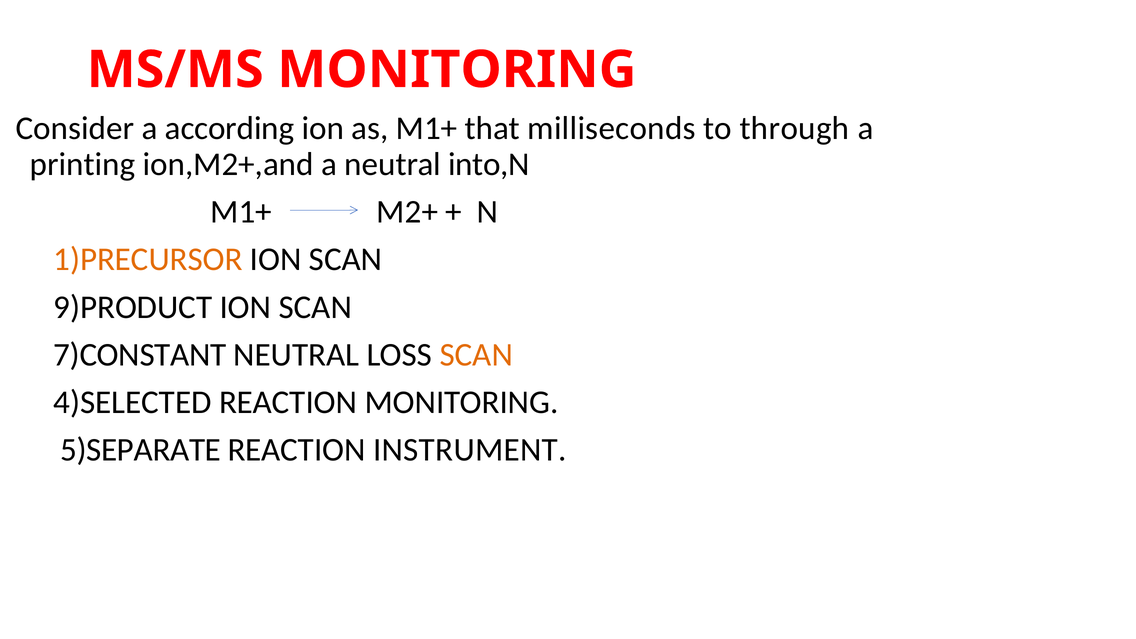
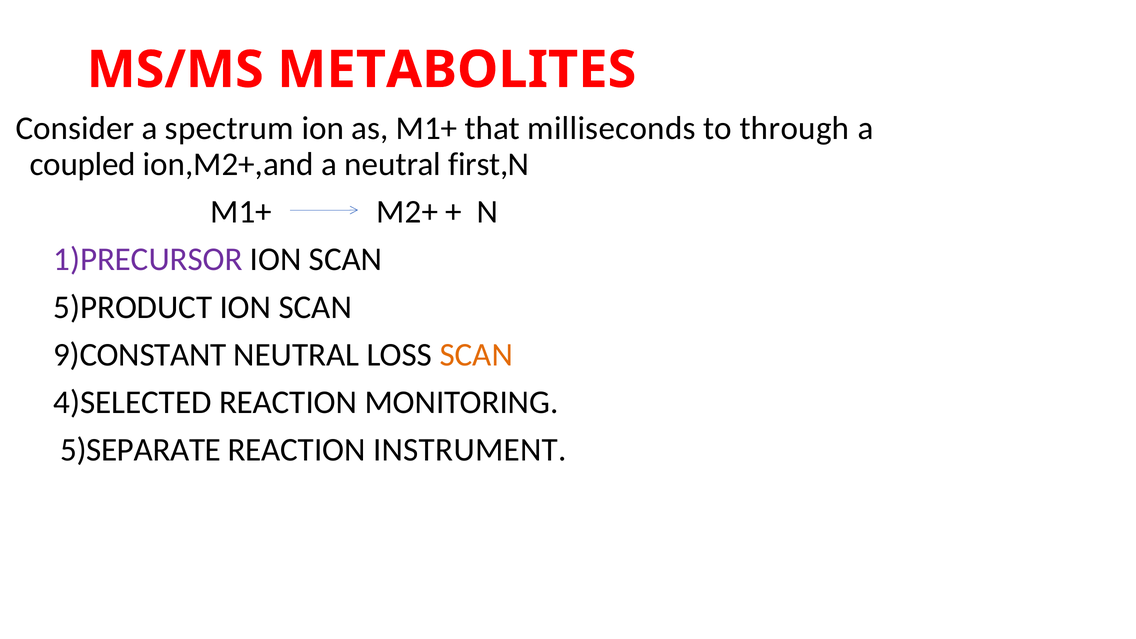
MS/MS MONITORING: MONITORING -> METABOLITES
according: according -> spectrum
printing: printing -> coupled
into,N: into,N -> first,N
1)PRECURSOR colour: orange -> purple
9)PRODUCT: 9)PRODUCT -> 5)PRODUCT
7)CONSTANT: 7)CONSTANT -> 9)CONSTANT
